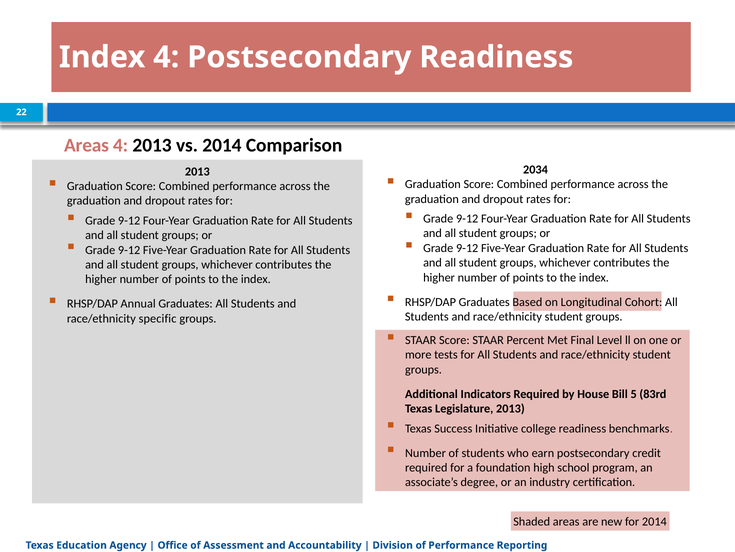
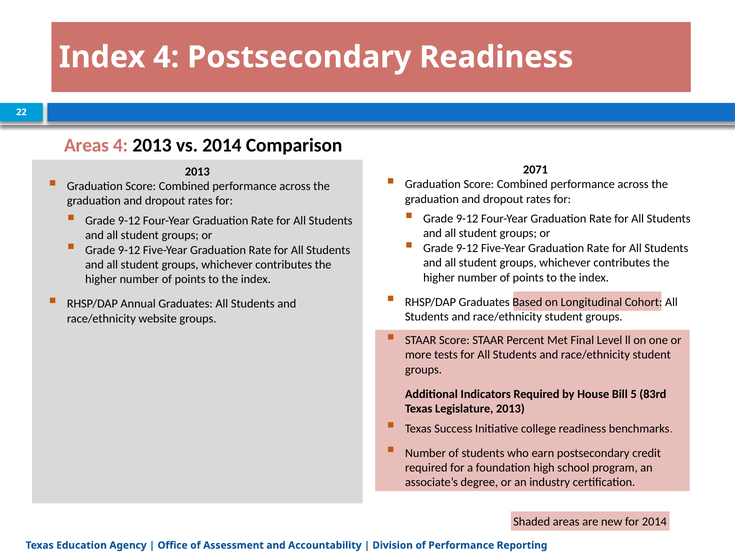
2034: 2034 -> 2071
specific: specific -> website
